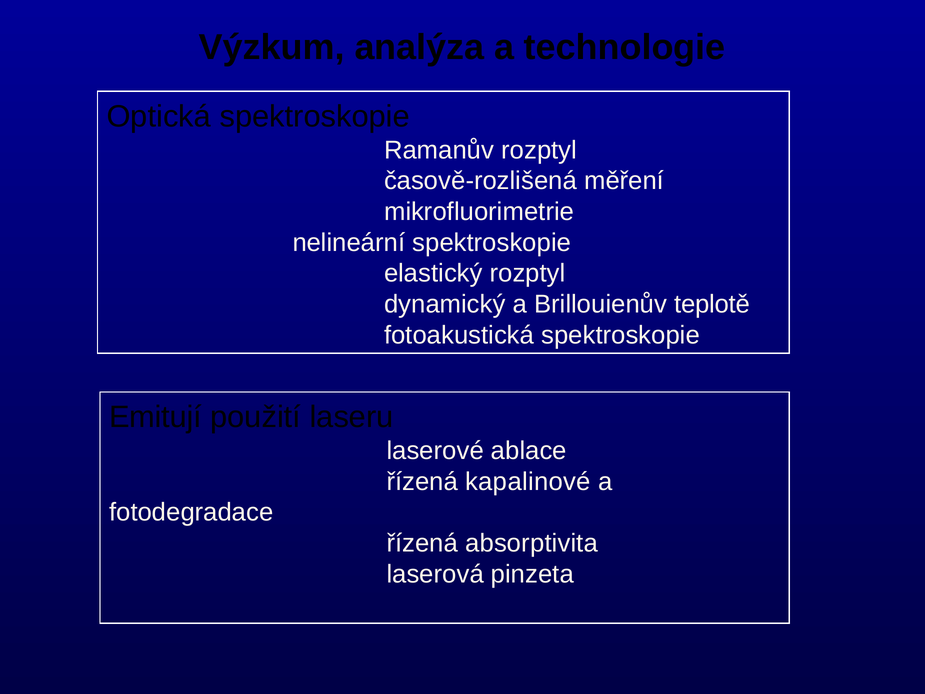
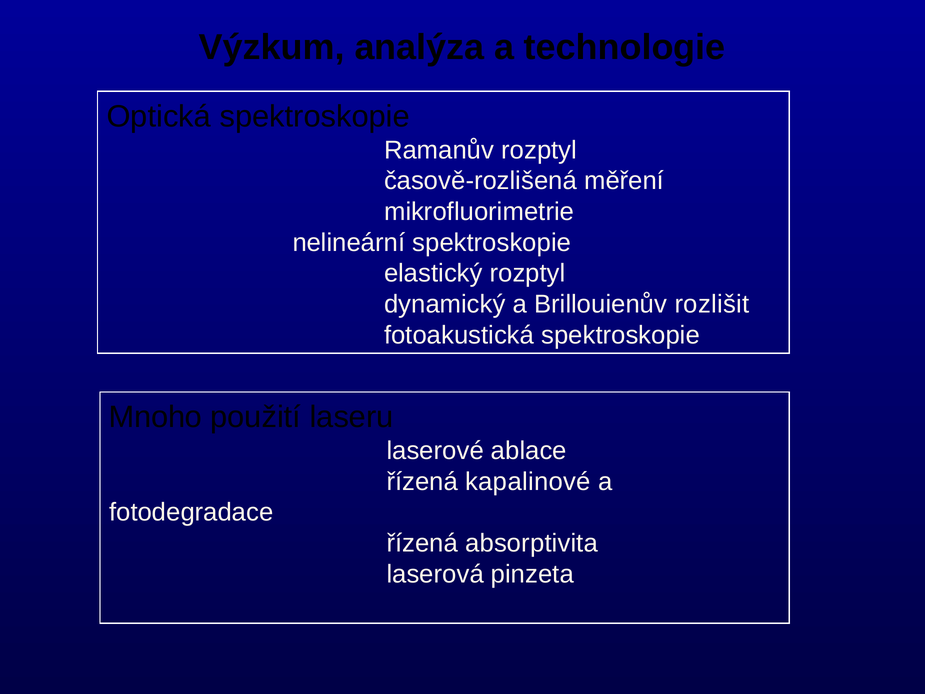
teplotě: teplotě -> rozlišit
Emitují: Emitují -> Mnoho
